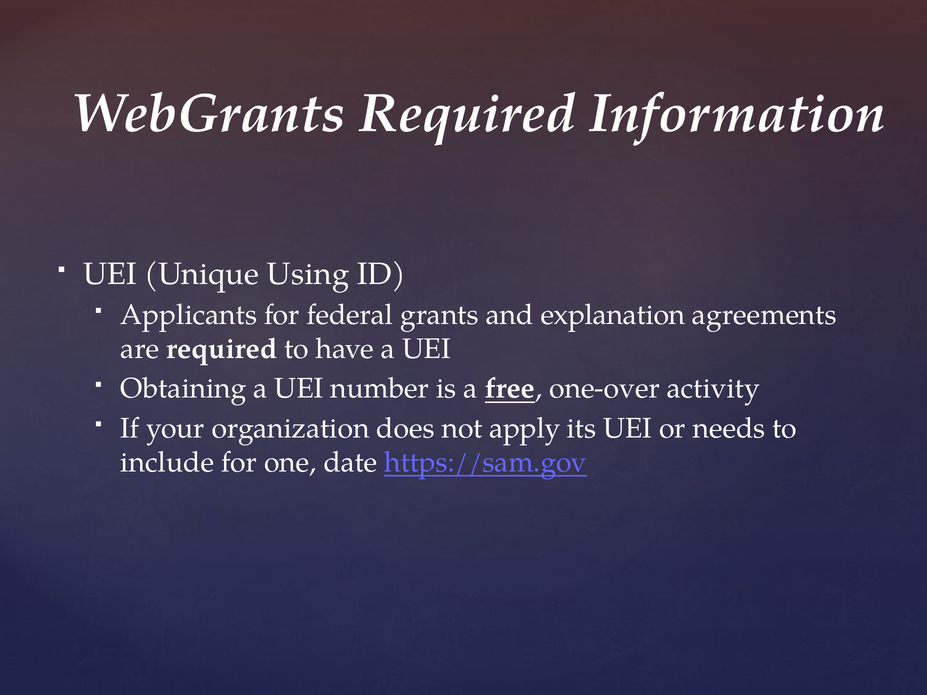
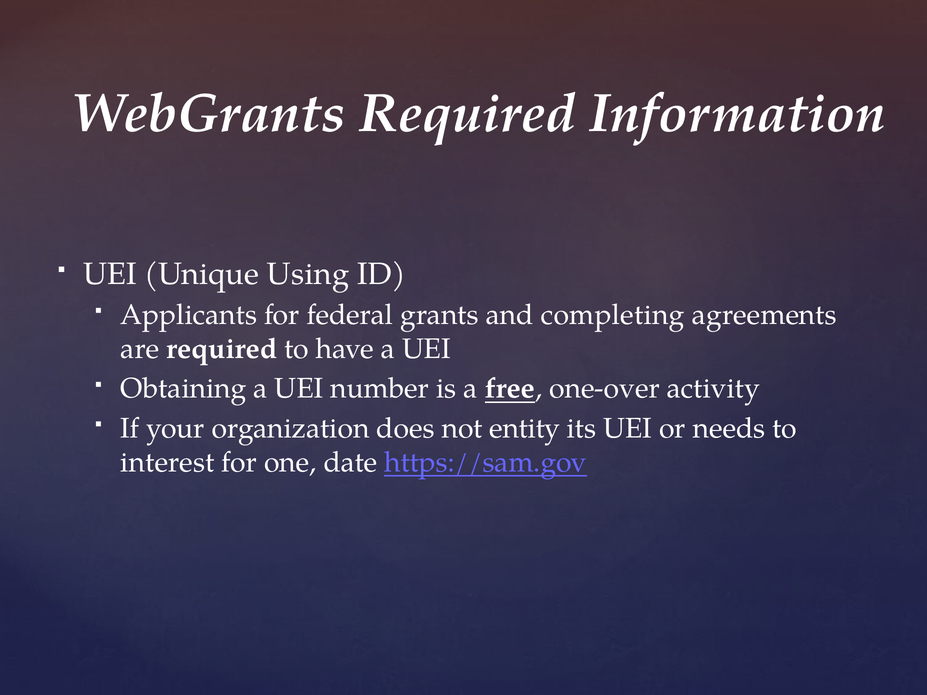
explanation: explanation -> completing
apply: apply -> entity
include: include -> interest
